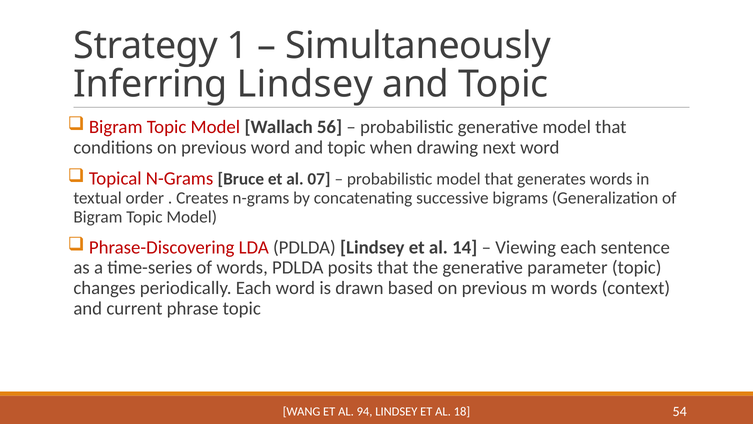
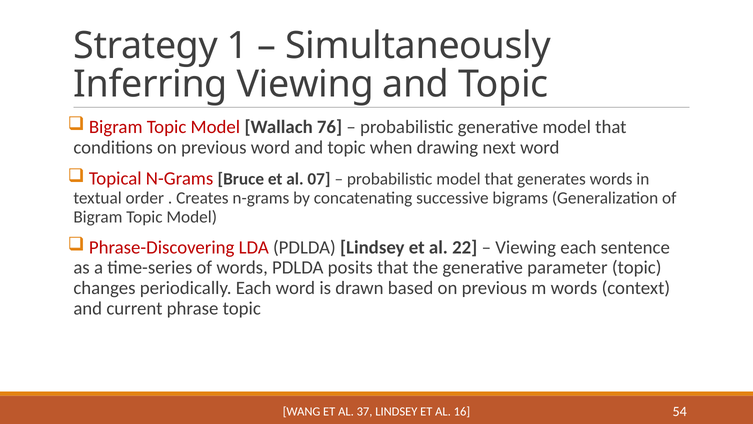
Inferring Lindsey: Lindsey -> Viewing
56: 56 -> 76
14: 14 -> 22
94: 94 -> 37
18: 18 -> 16
